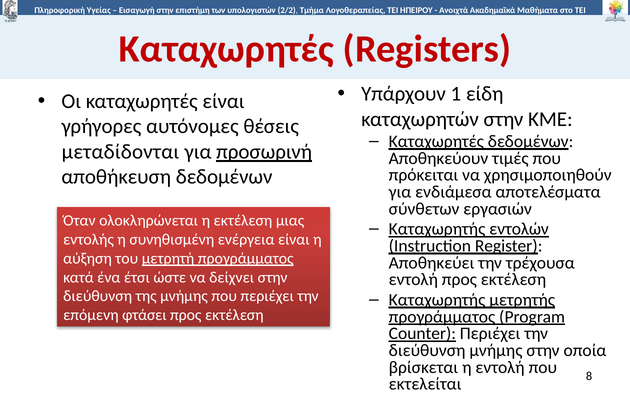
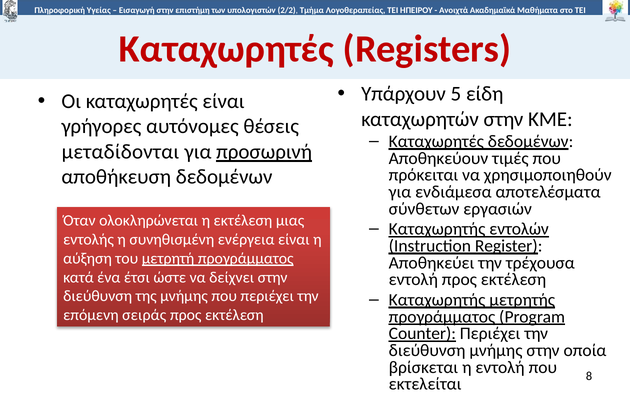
1: 1 -> 5
φτάσει: φτάσει -> σειράς
